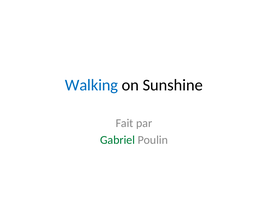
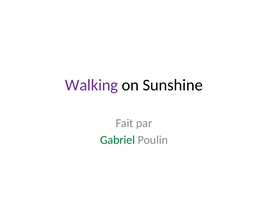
Walking colour: blue -> purple
